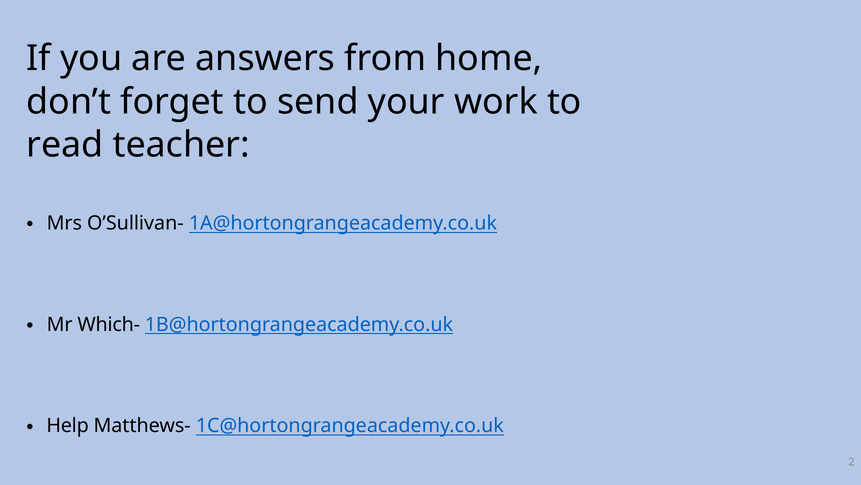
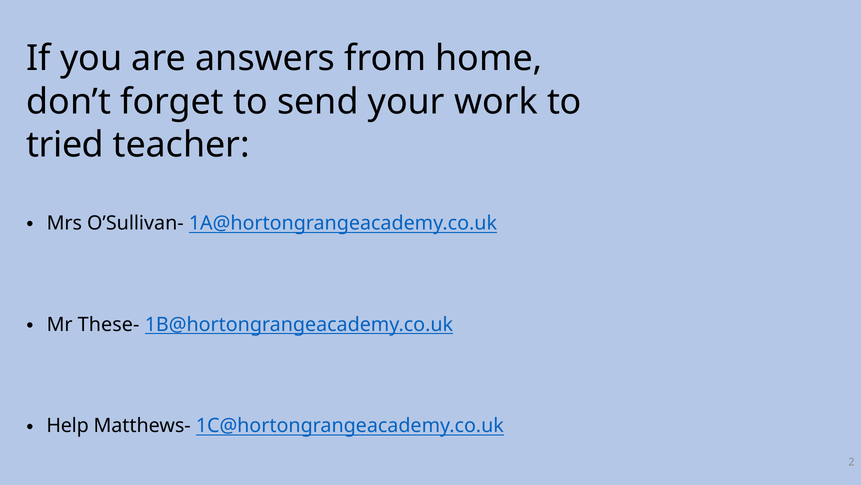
read: read -> tried
Which-: Which- -> These-
